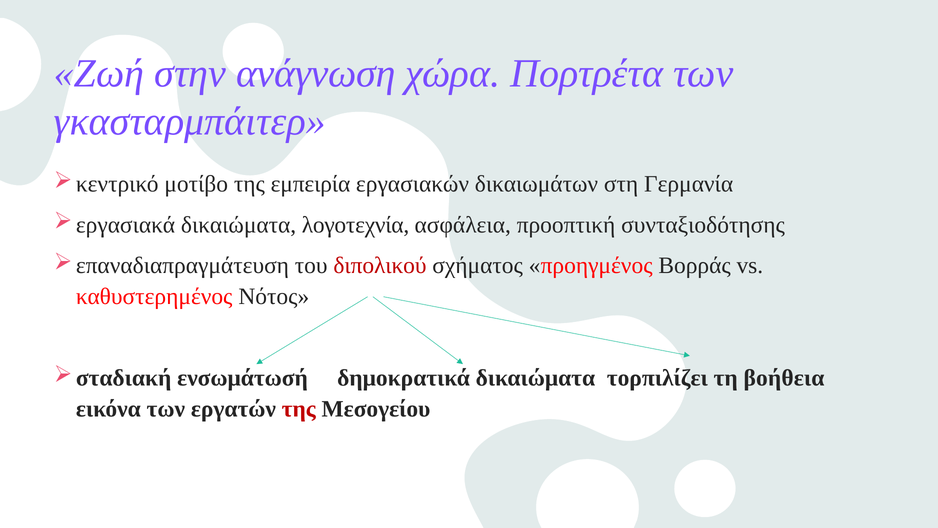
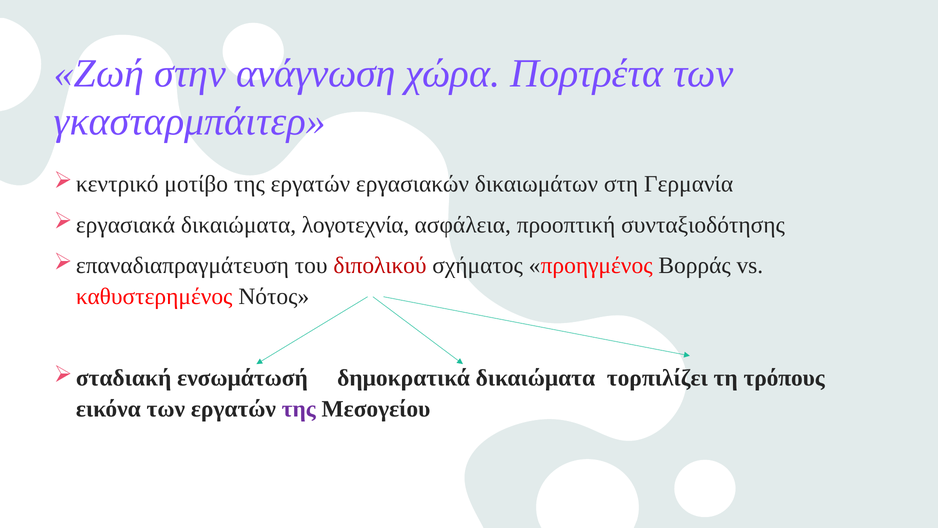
της εμπειρία: εμπειρία -> εργατών
βοήθεια: βοήθεια -> τρόπους
της at (299, 409) colour: red -> purple
